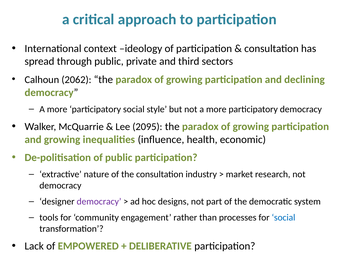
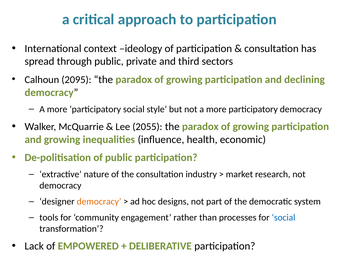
2062: 2062 -> 2095
2095: 2095 -> 2055
democracy at (99, 202) colour: purple -> orange
